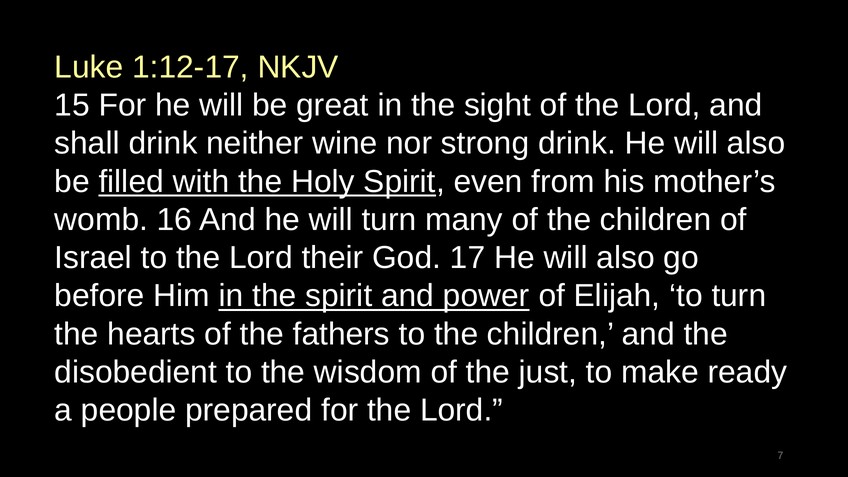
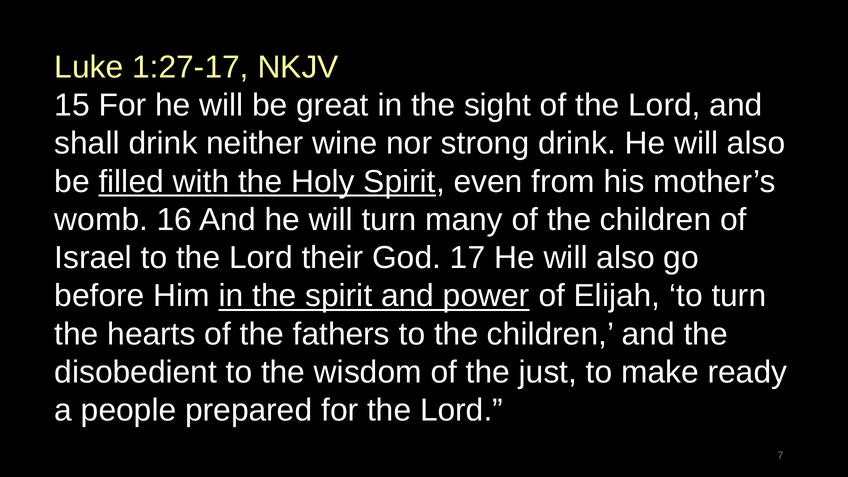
1:12-17: 1:12-17 -> 1:27-17
